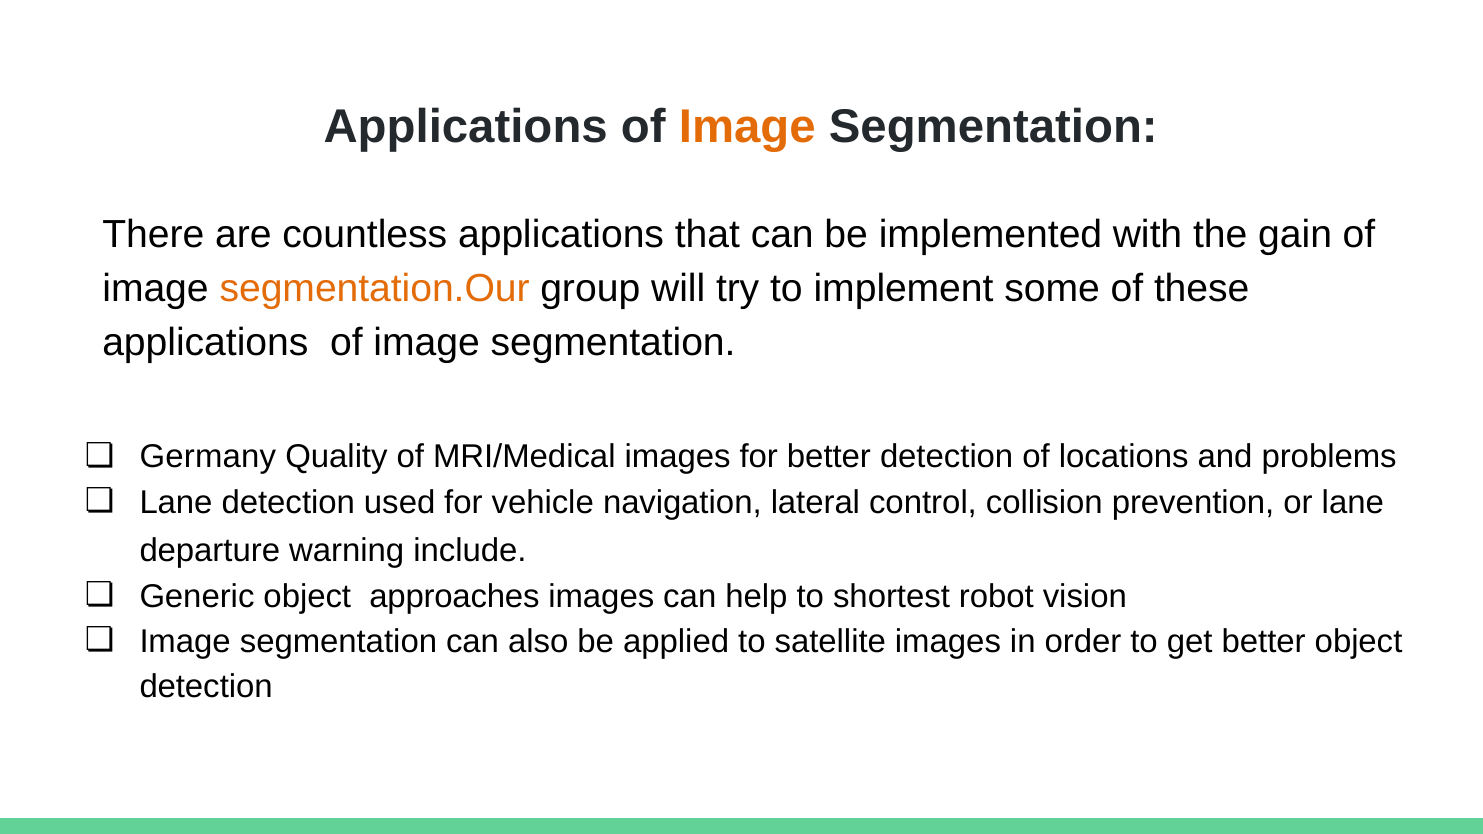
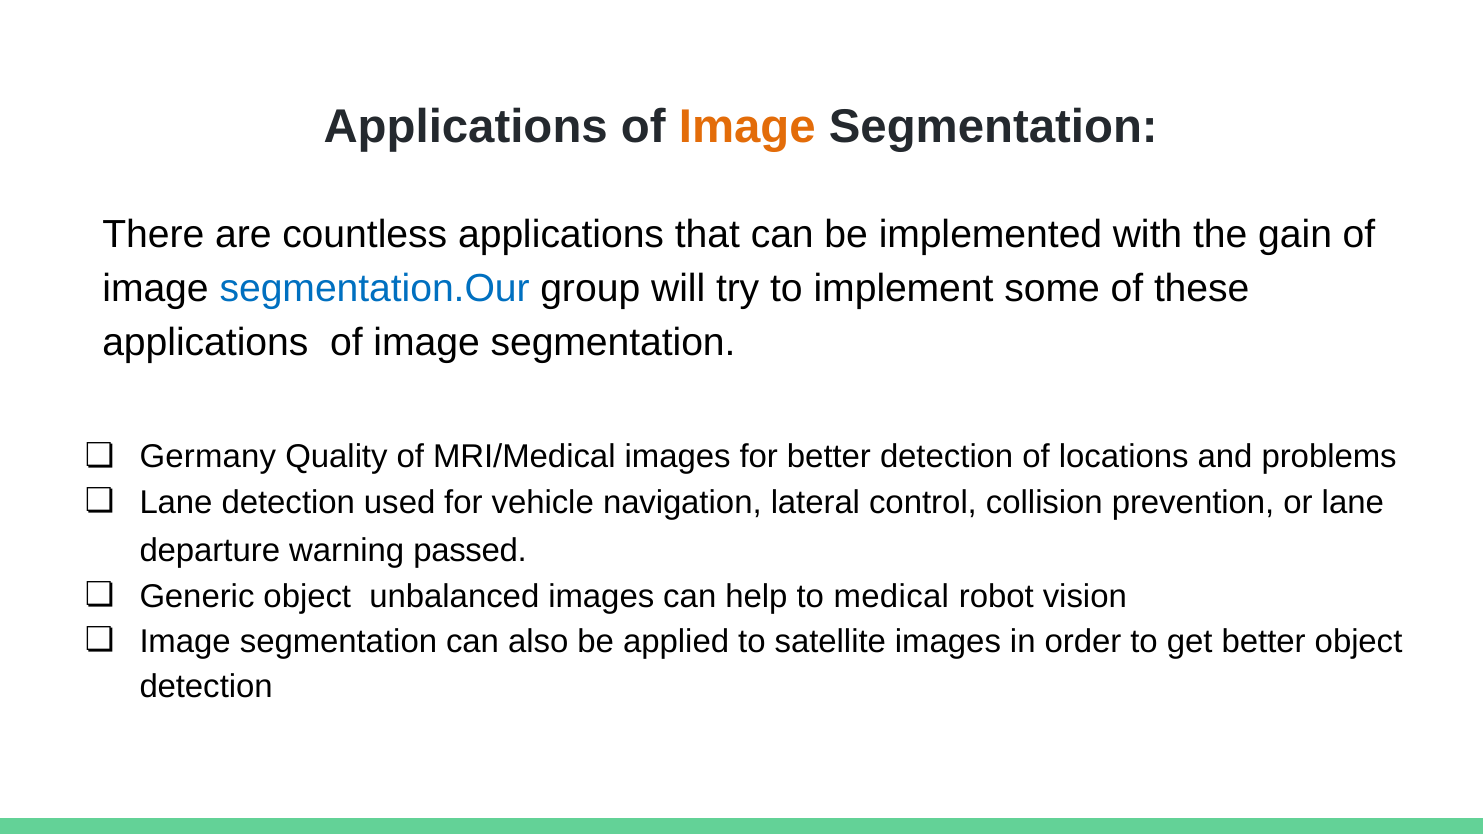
segmentation.Our colour: orange -> blue
include: include -> passed
approaches: approaches -> unbalanced
shortest: shortest -> medical
